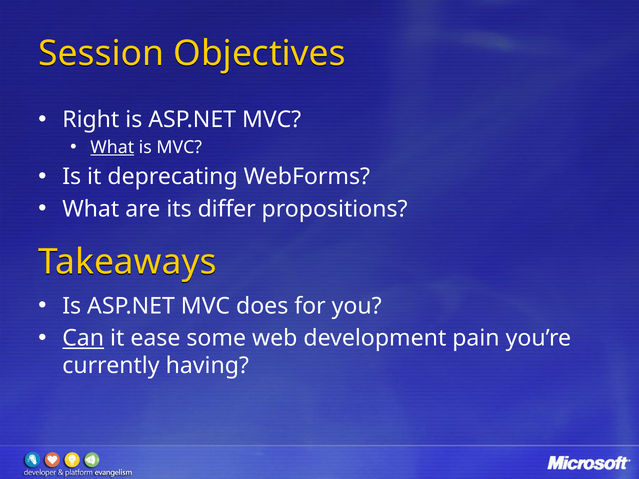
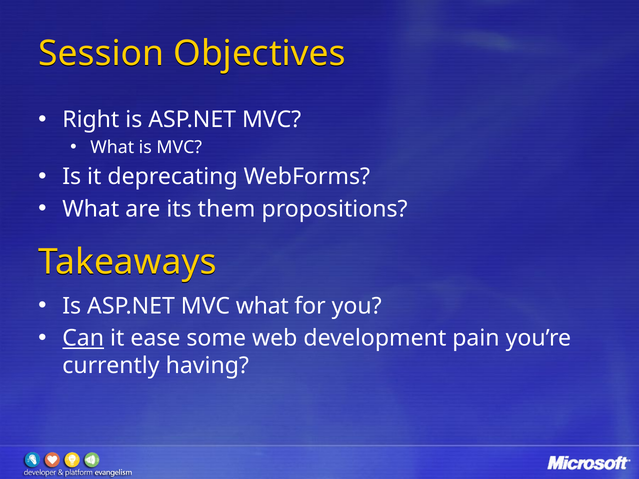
What at (112, 147) underline: present -> none
differ: differ -> them
MVC does: does -> what
